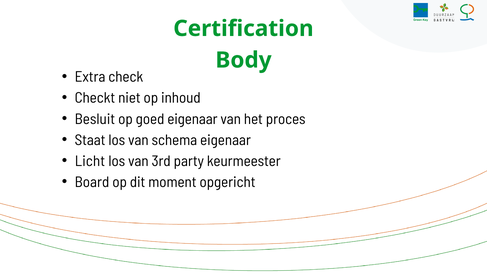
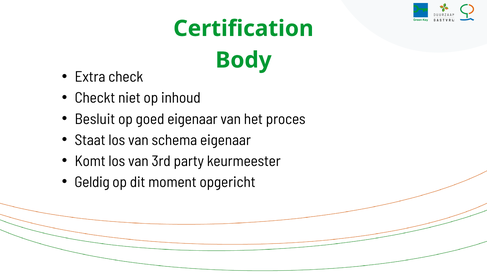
Licht: Licht -> Komt
Board: Board -> Geldig
